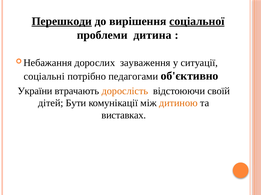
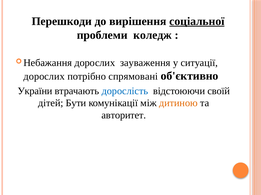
Перешкоди underline: present -> none
дитина: дитина -> коледж
соціальні at (44, 77): соціальні -> дорослих
педагогами: педагогами -> спрямовані
дорослість colour: orange -> blue
виставках: виставках -> авторитет
